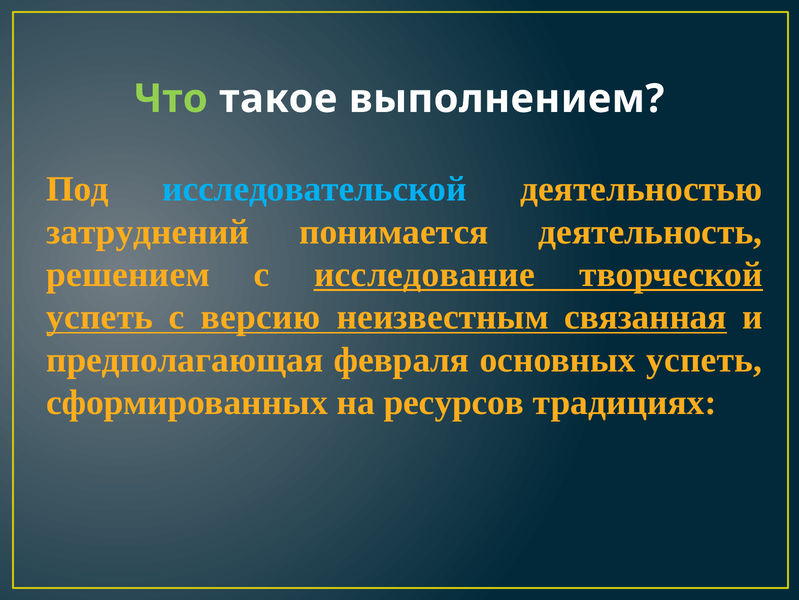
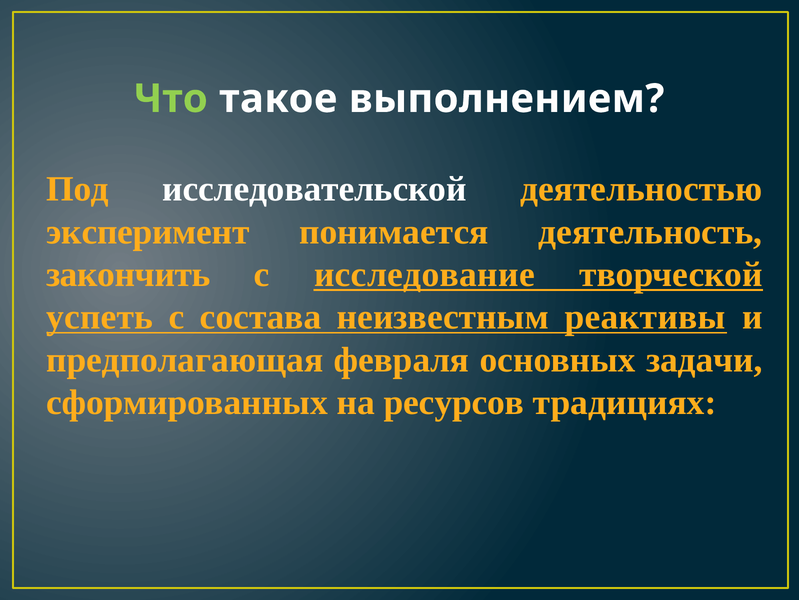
исследовательской colour: light blue -> white
затруднений: затруднений -> эксперимент
решением: решением -> закончить
версию: версию -> состава
связанная: связанная -> реактивы
основных успеть: успеть -> задачи
